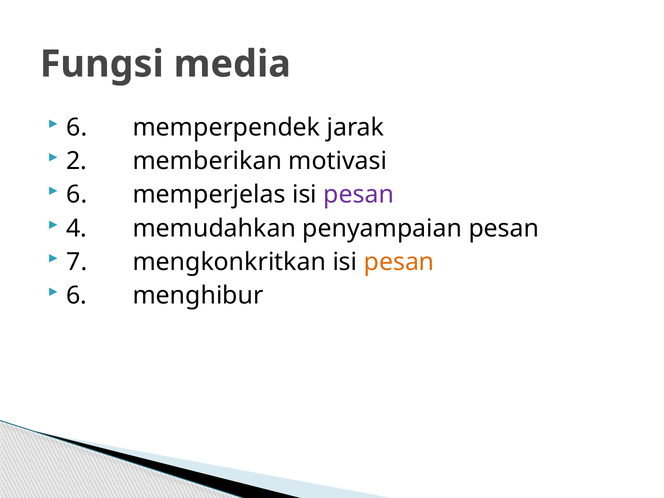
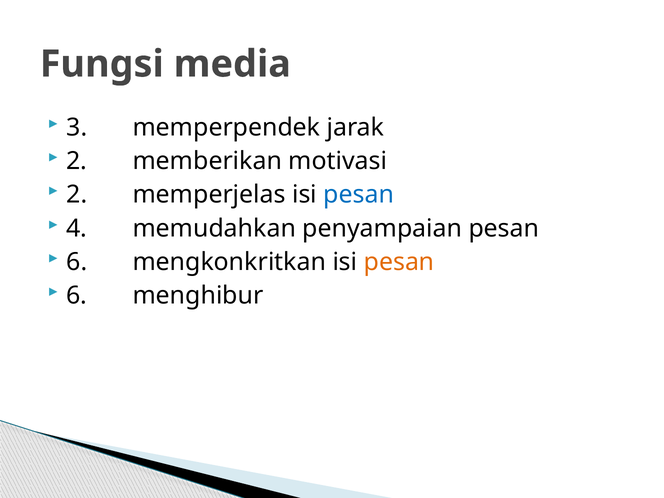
6 at (77, 128): 6 -> 3
6 at (77, 195): 6 -> 2
pesan at (359, 195) colour: purple -> blue
7 at (77, 262): 7 -> 6
